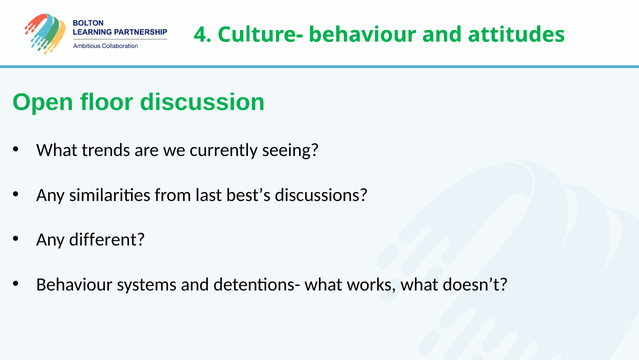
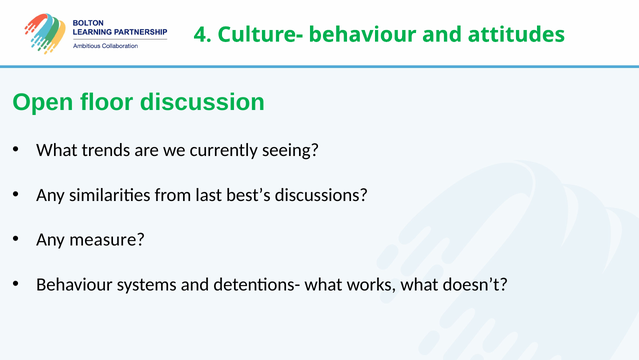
different: different -> measure
